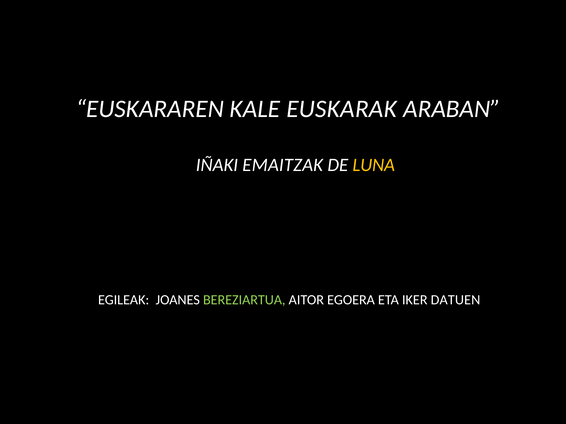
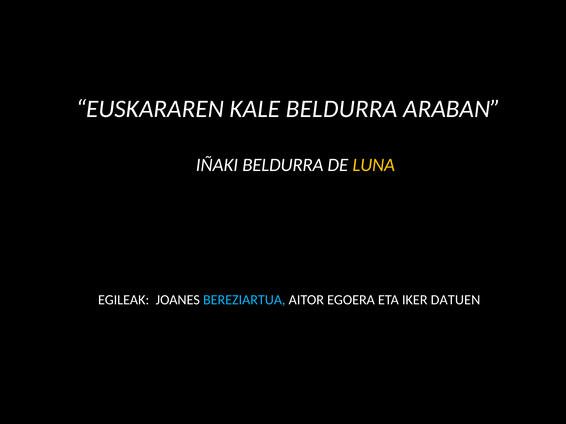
KALE EUSKARAK: EUSKARAK -> BELDURRA
IÑAKI EMAITZAK: EMAITZAK -> BELDURRA
BEREZIARTUA colour: light green -> light blue
